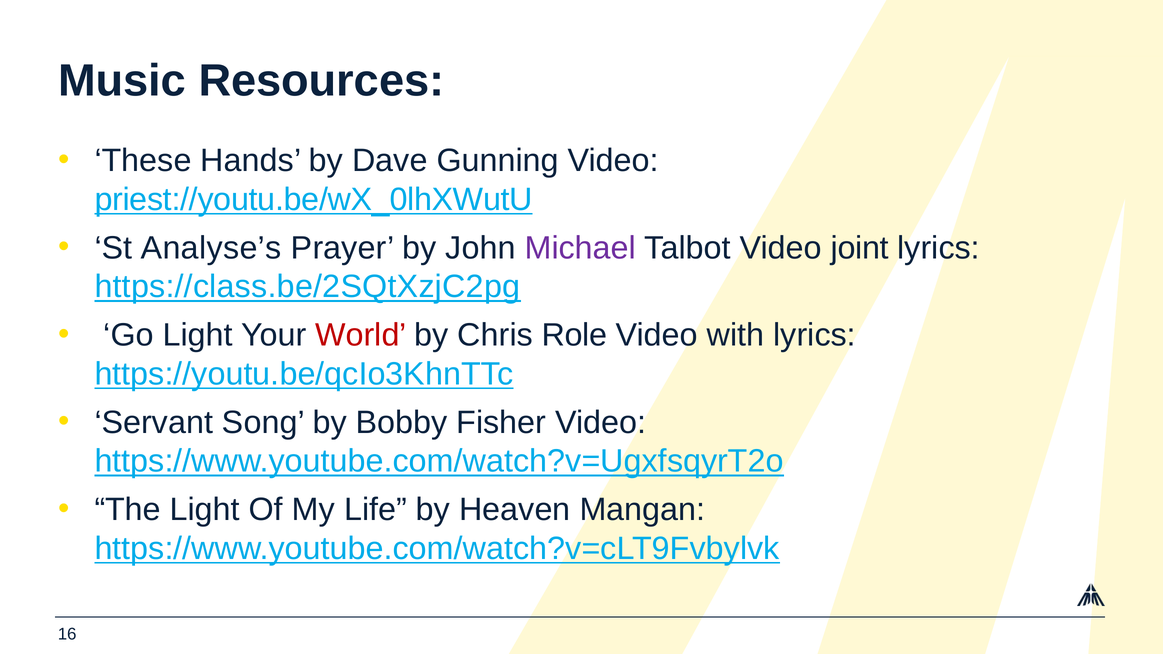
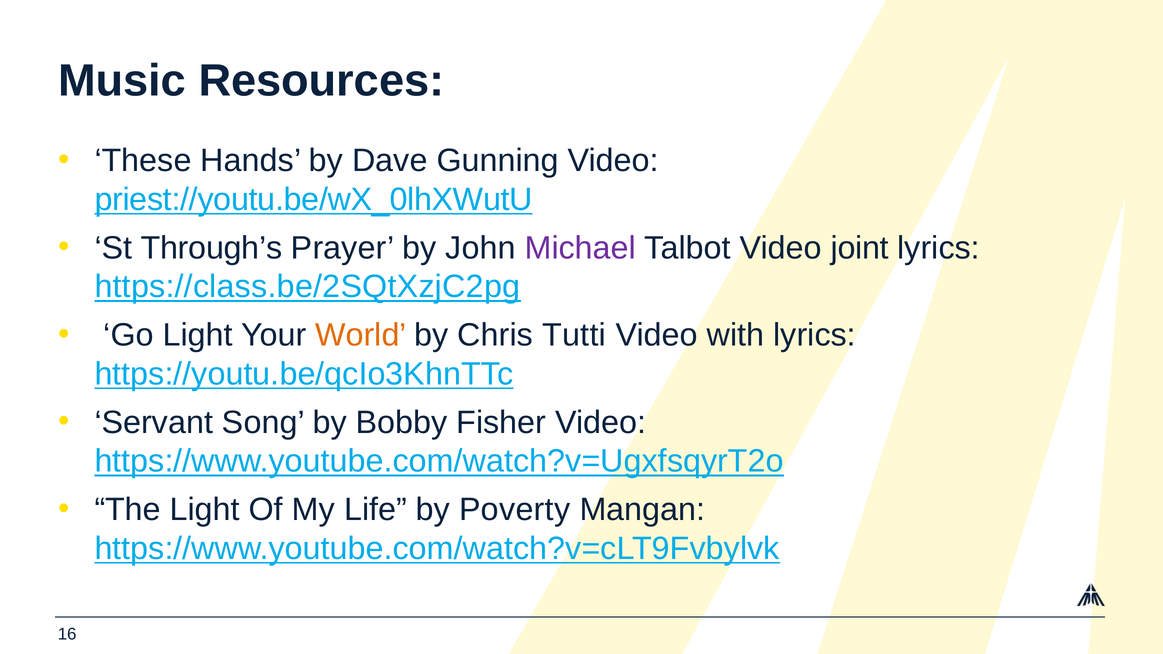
Analyse’s: Analyse’s -> Through’s
World colour: red -> orange
Role: Role -> Tutti
Heaven: Heaven -> Poverty
